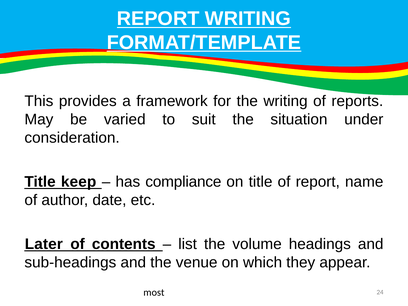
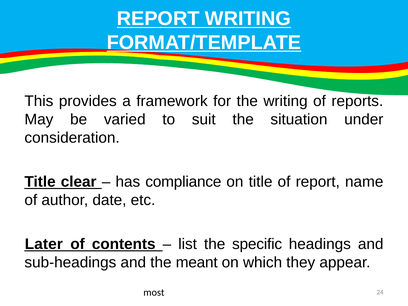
keep: keep -> clear
volume: volume -> specific
venue: venue -> meant
